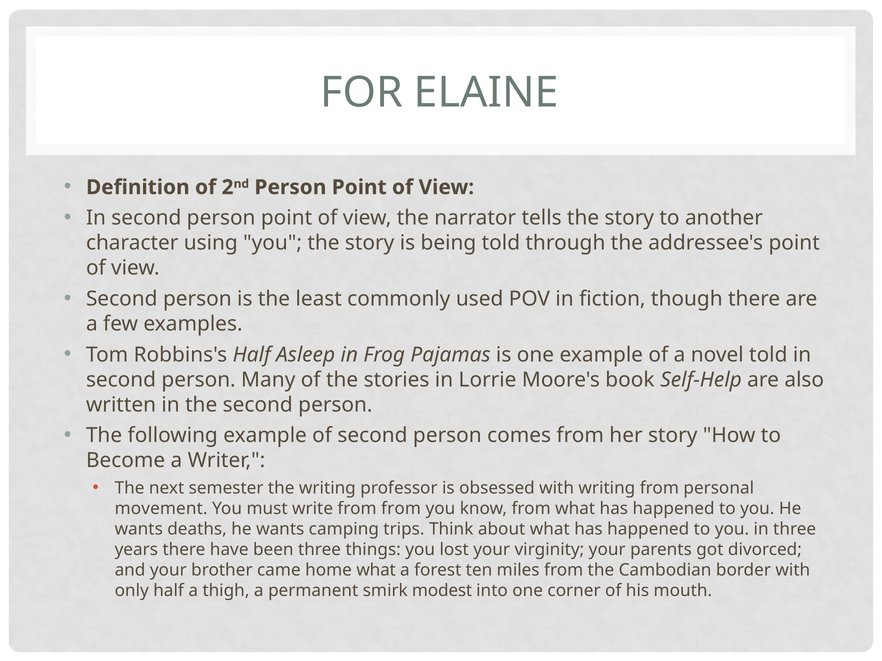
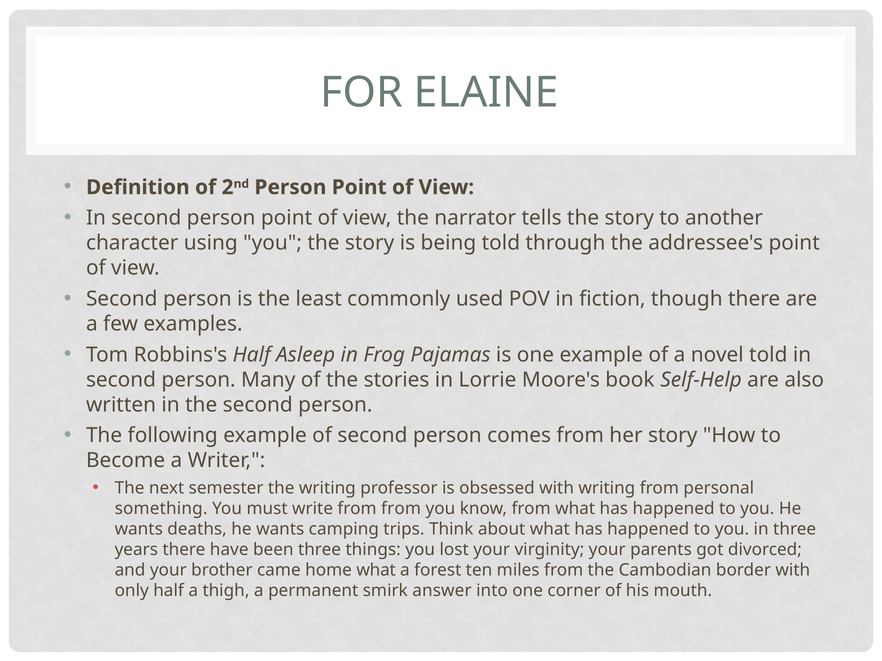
movement: movement -> something
modest: modest -> answer
